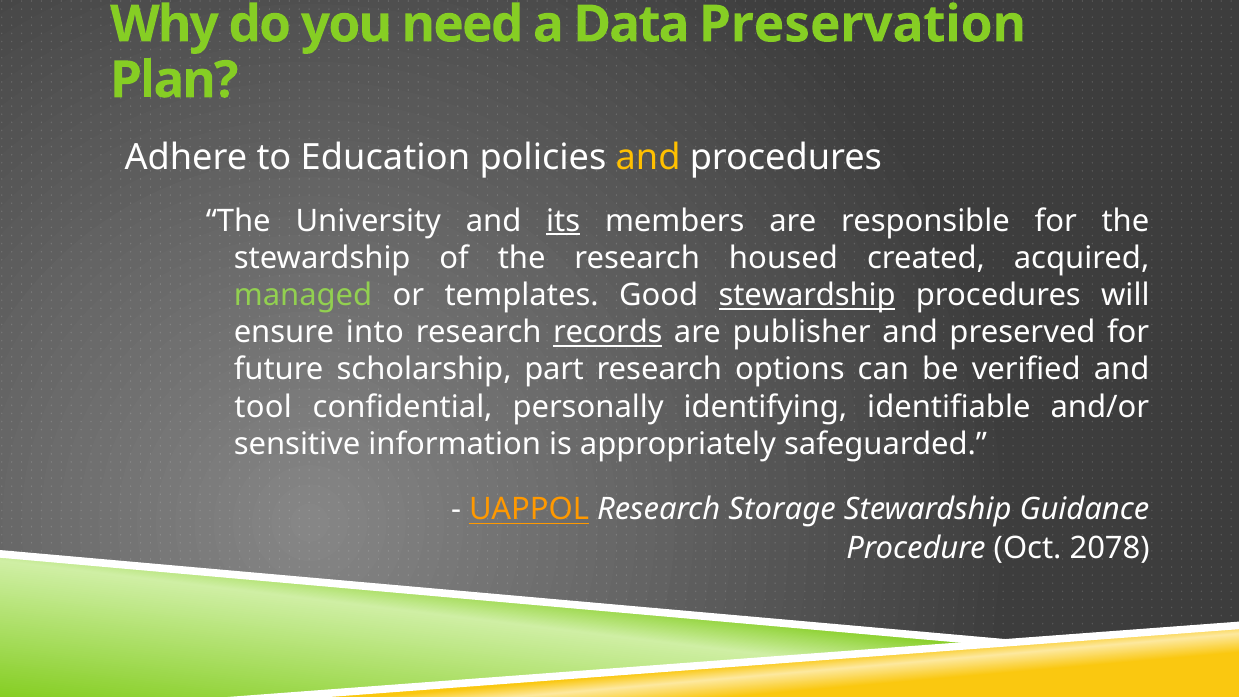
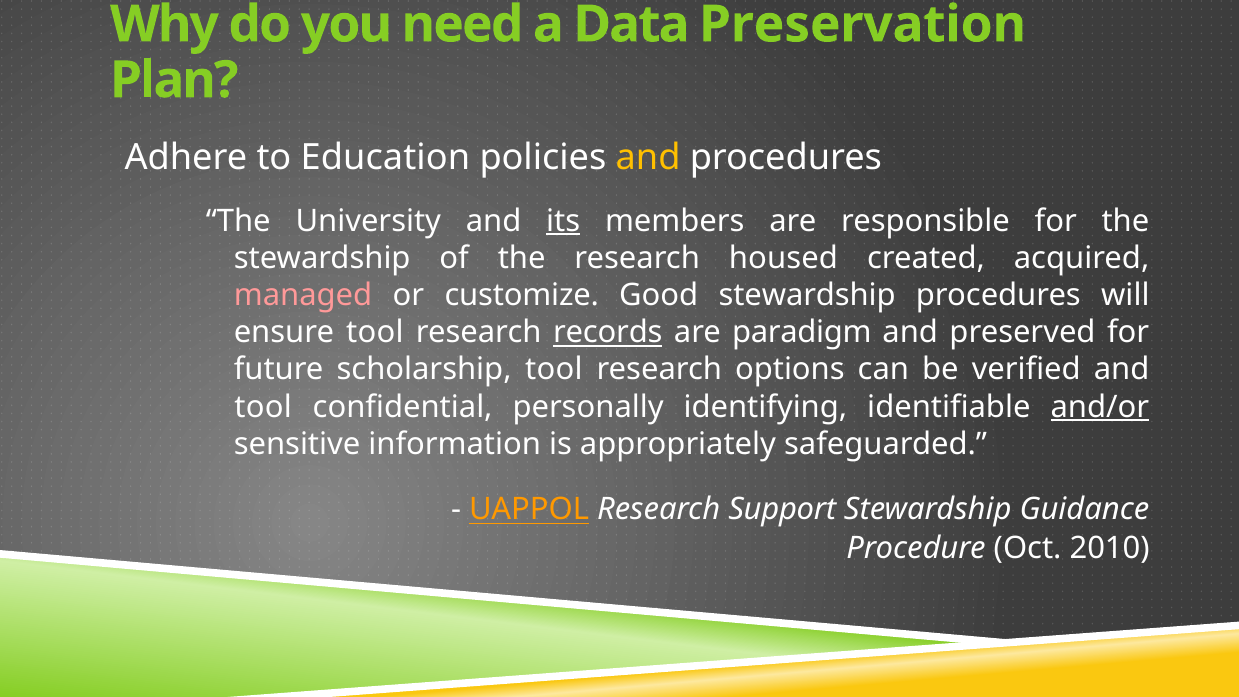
managed colour: light green -> pink
templates: templates -> customize
stewardship at (807, 295) underline: present -> none
ensure into: into -> tool
publisher: publisher -> paradigm
scholarship part: part -> tool
and/or underline: none -> present
Storage: Storage -> Support
2078: 2078 -> 2010
